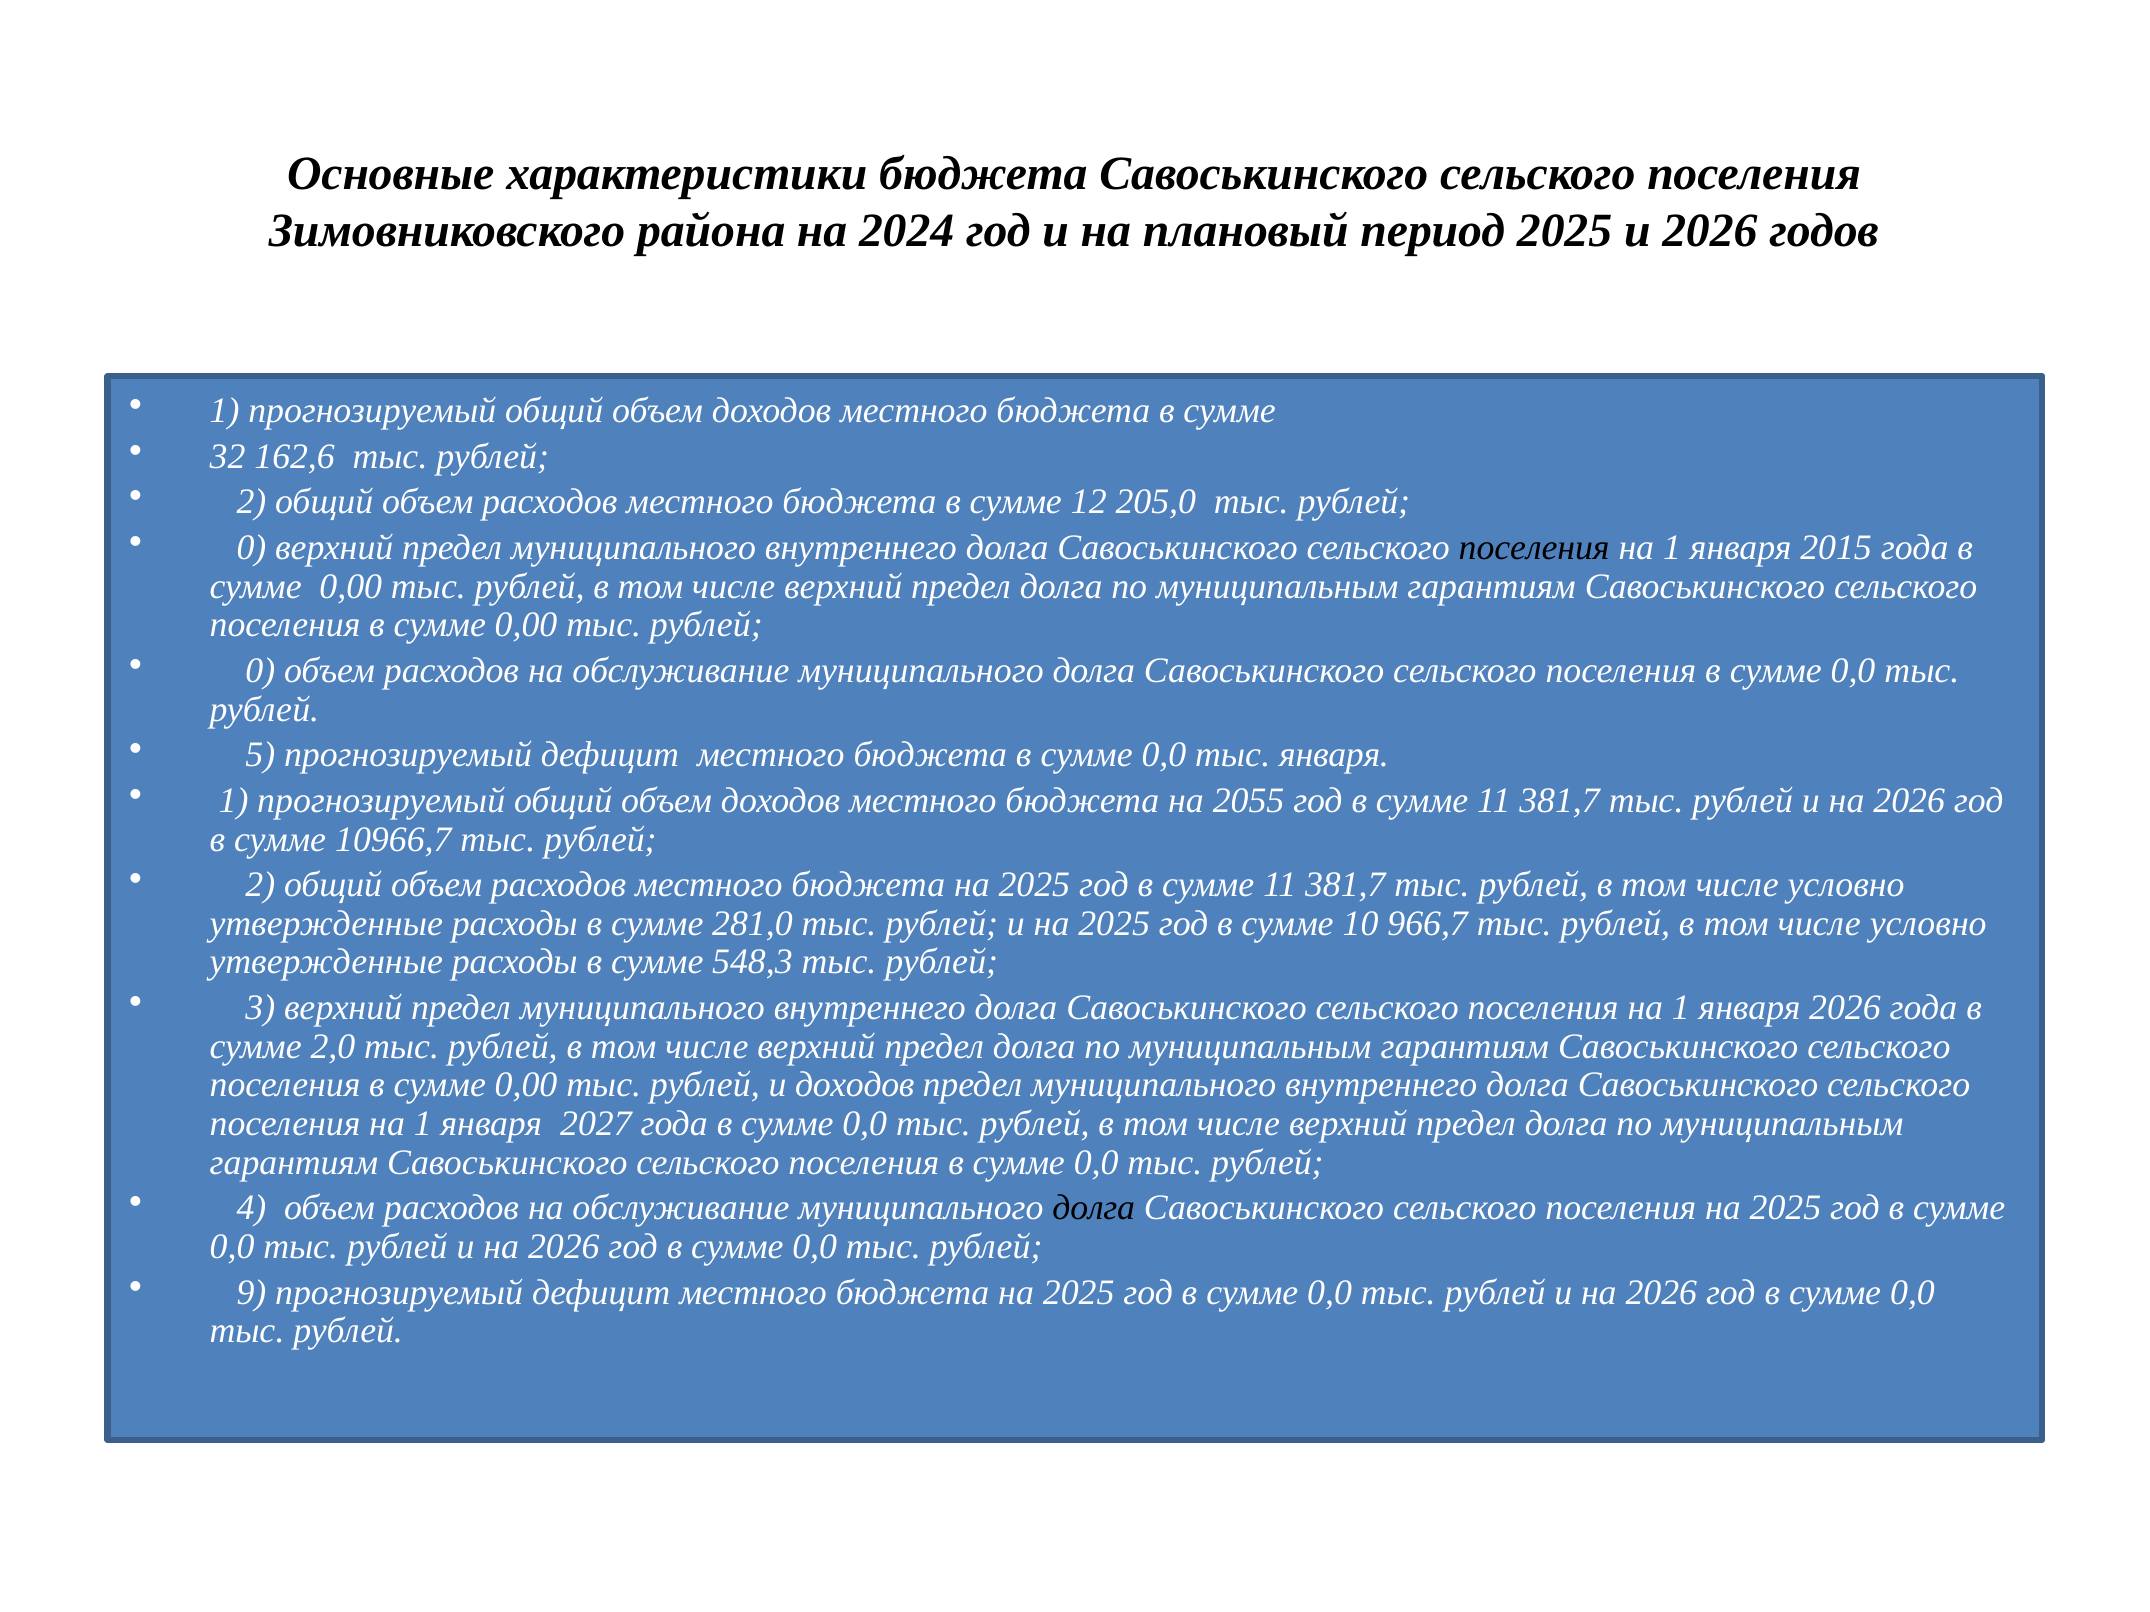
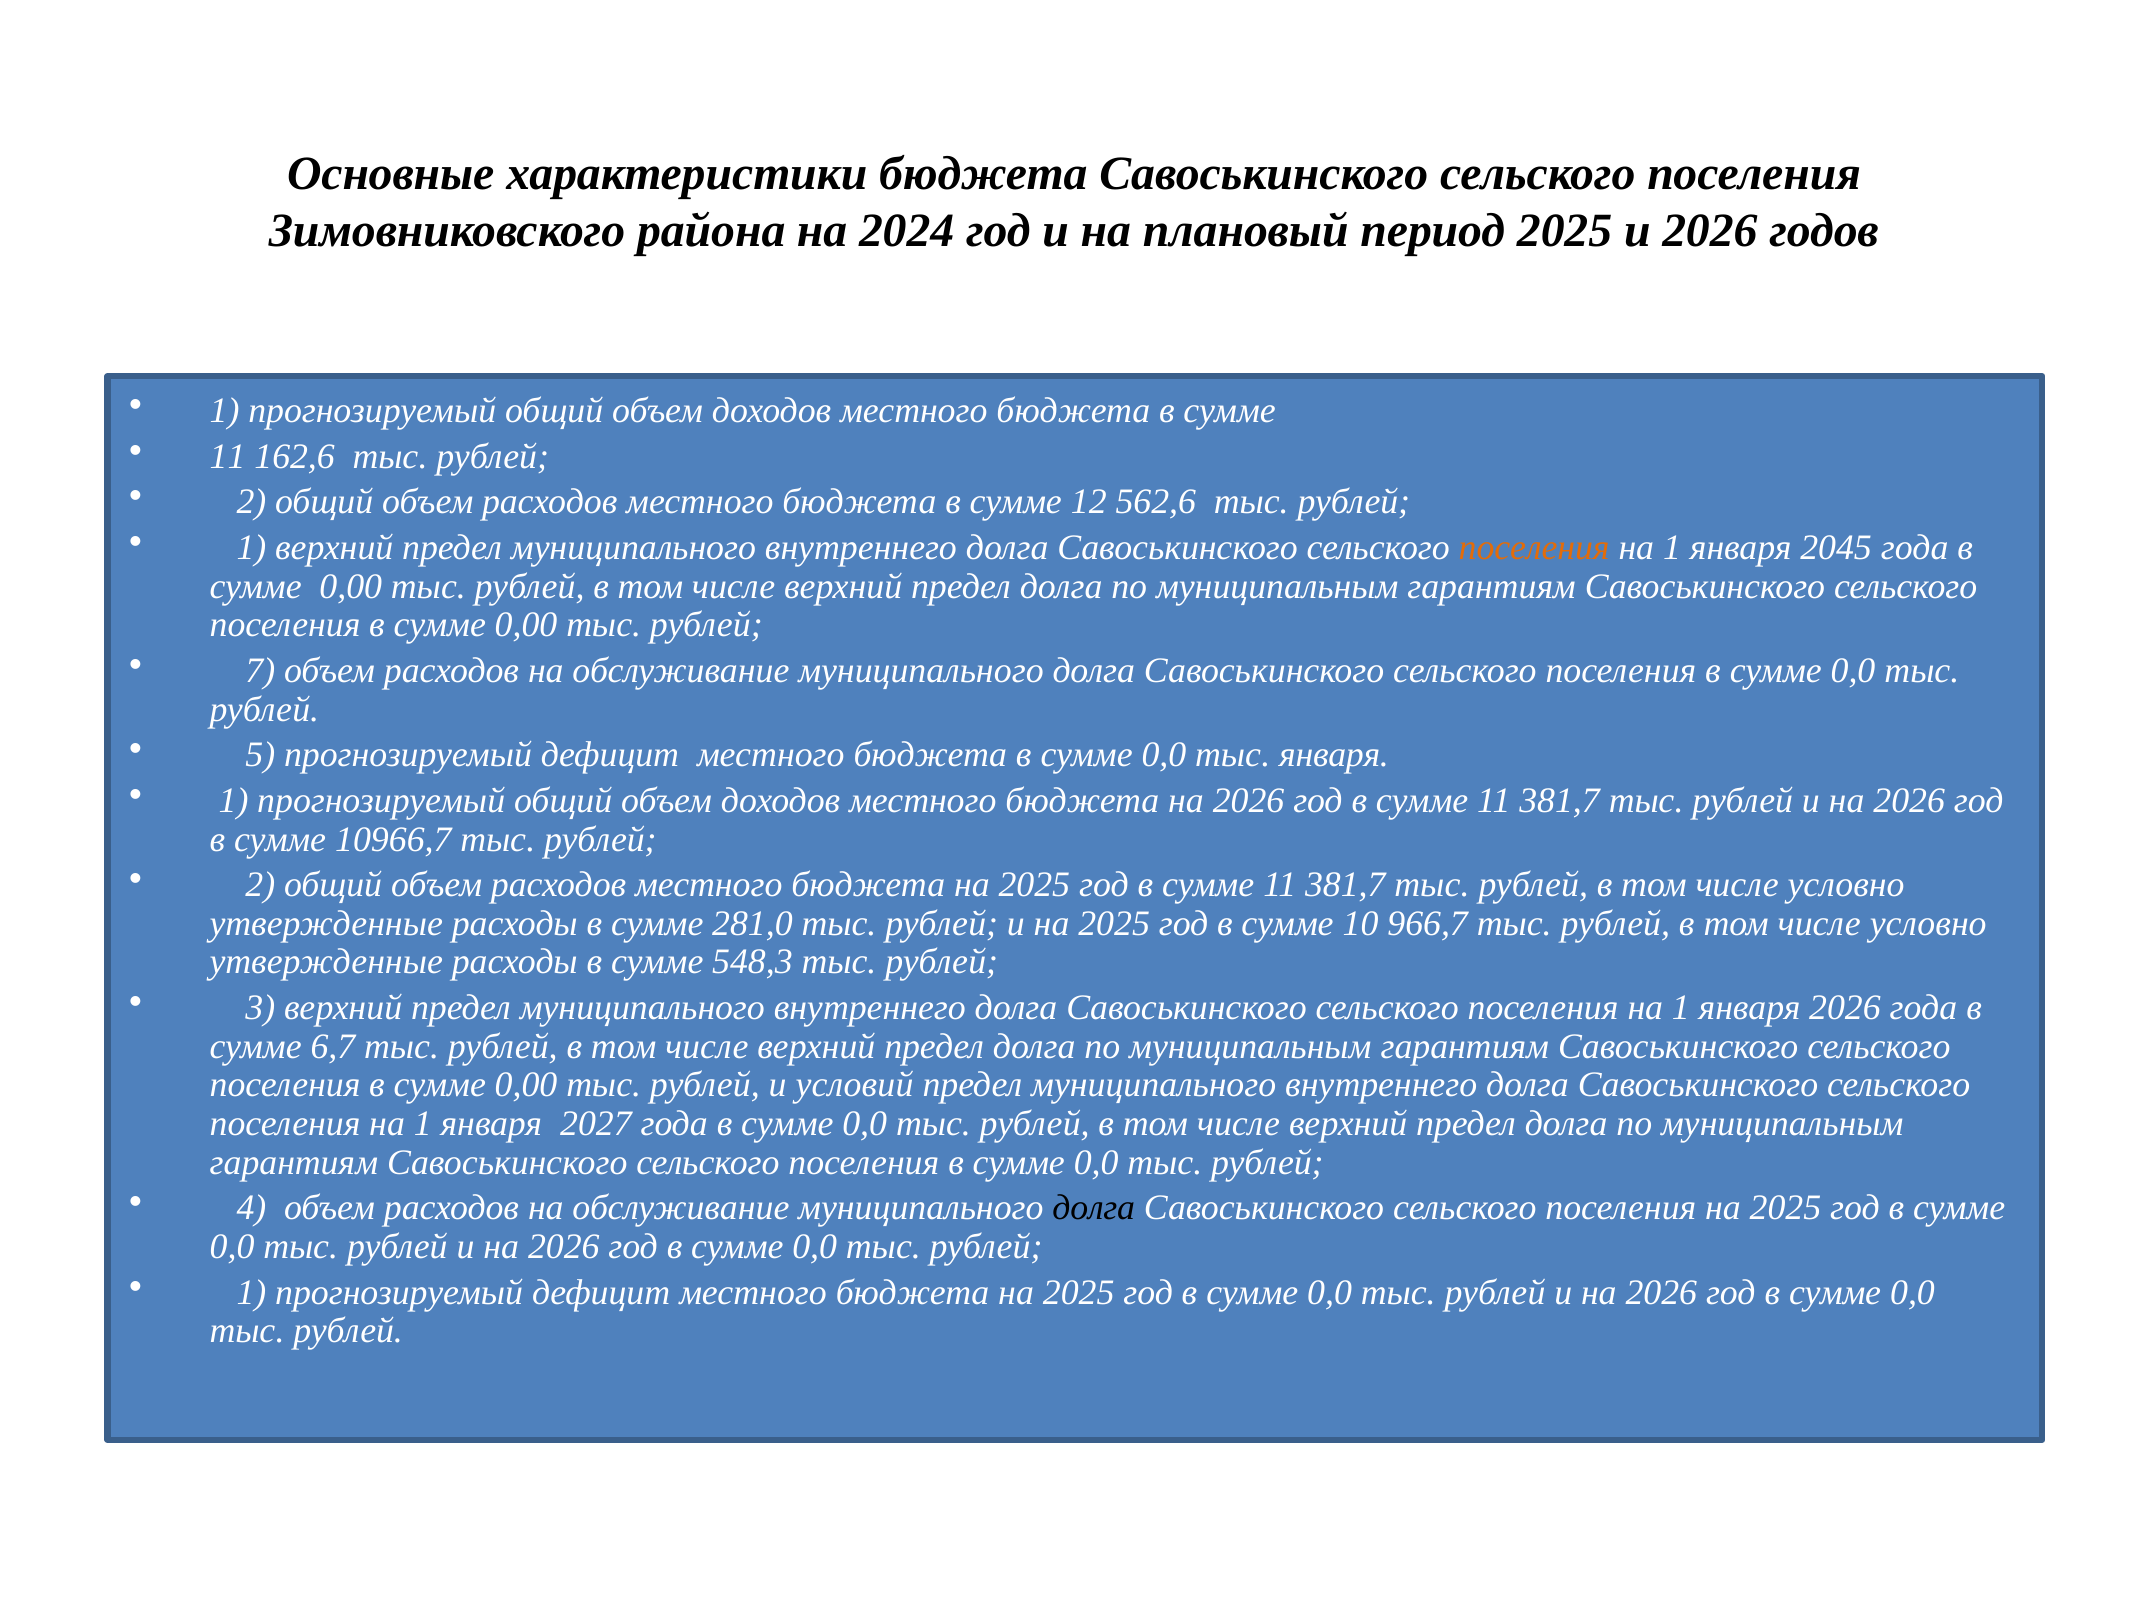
32 at (228, 457): 32 -> 11
205,0: 205,0 -> 562,6
0 at (251, 548): 0 -> 1
поселения at (1534, 548) colour: black -> orange
2015: 2015 -> 2045
0 at (260, 671): 0 -> 7
бюджета на 2055: 2055 -> 2026
2,0: 2,0 -> 6,7
и доходов: доходов -> условий
9 at (251, 1293): 9 -> 1
